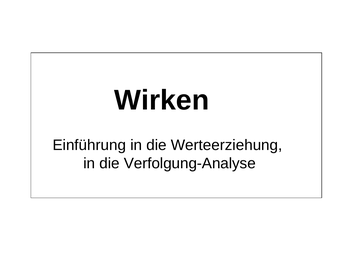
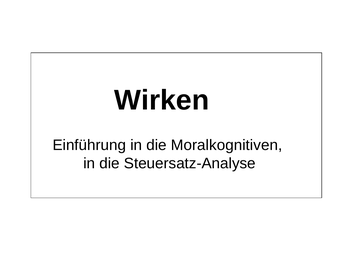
Werteerziehung: Werteerziehung -> Moralkognitiven
Verfolgung-Analyse: Verfolgung-Analyse -> Steuersatz-Analyse
